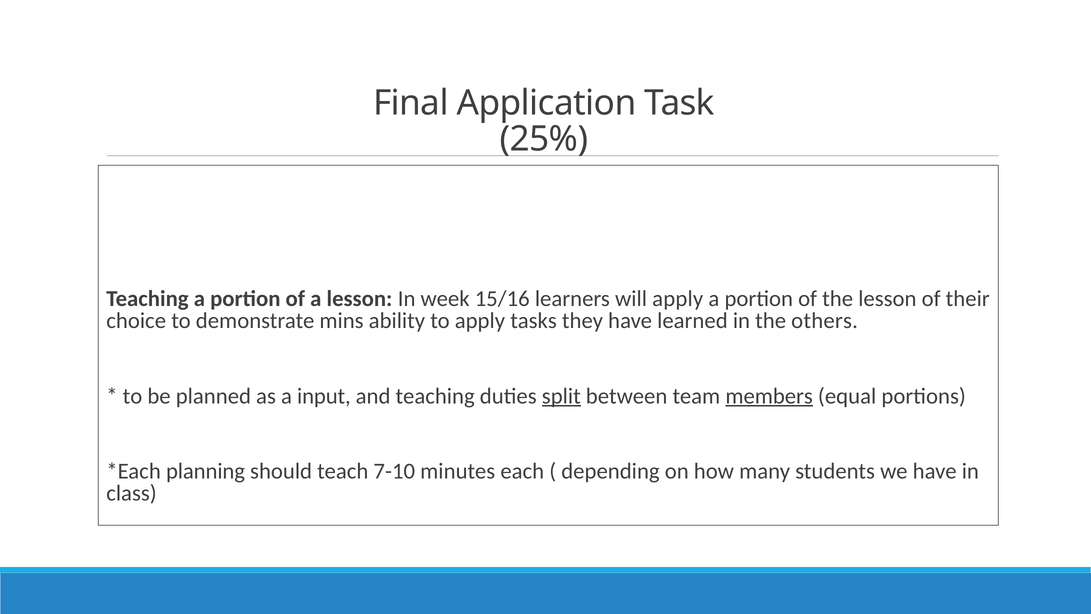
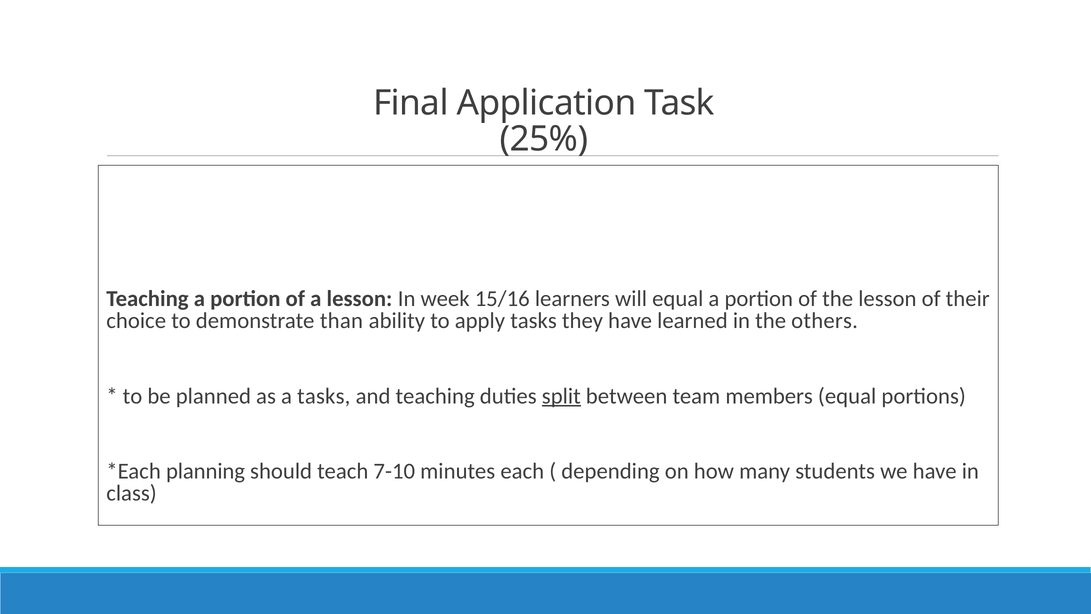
will apply: apply -> equal
mins: mins -> than
a input: input -> tasks
members underline: present -> none
